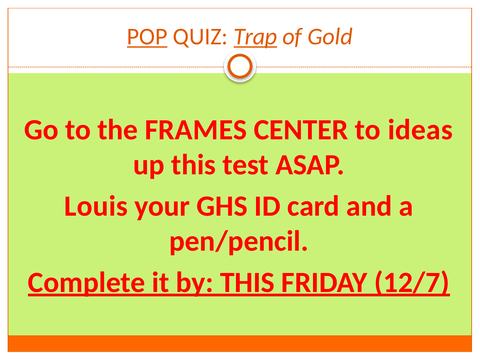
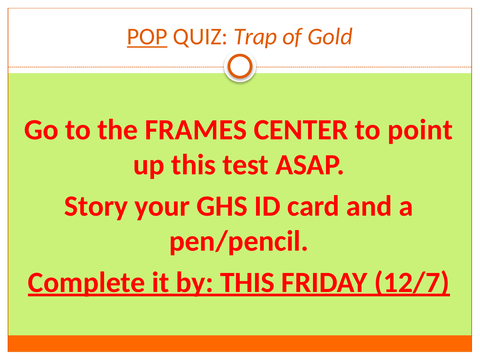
Trap underline: present -> none
ideas: ideas -> point
Louis: Louis -> Story
